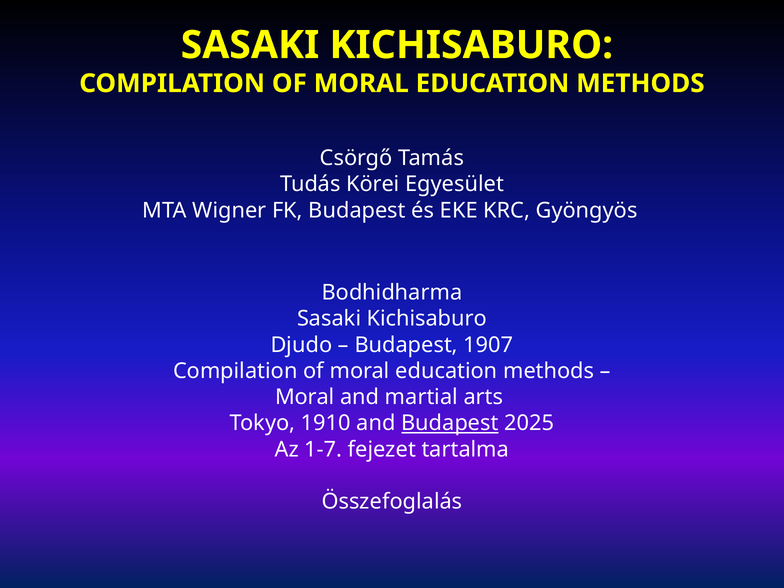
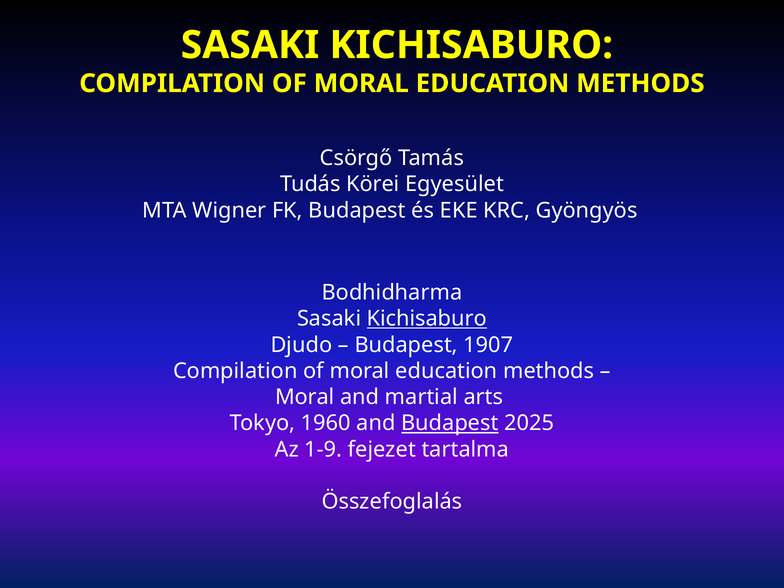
Kichisaburo at (427, 319) underline: none -> present
1910: 1910 -> 1960
1-7: 1-7 -> 1-9
